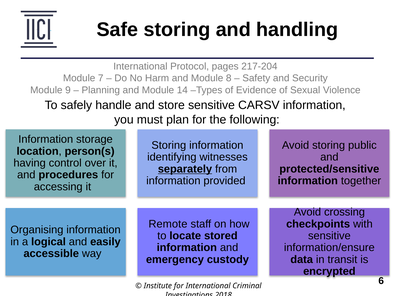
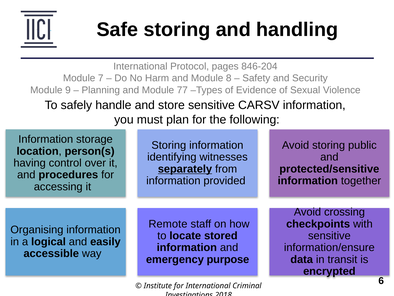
217-204: 217-204 -> 846-204
14: 14 -> 77
custody: custody -> purpose
